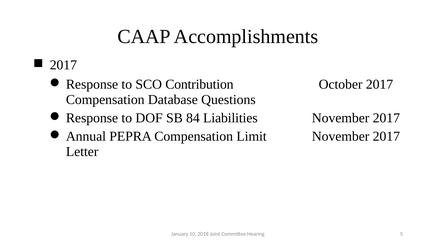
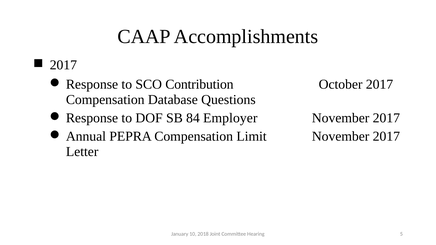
Liabilities: Liabilities -> Employer
